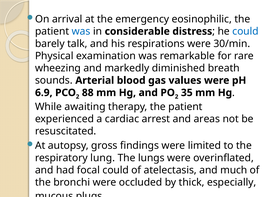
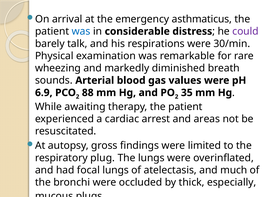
eosinophilic: eosinophilic -> asthmaticus
could at (245, 31) colour: blue -> purple
lung: lung -> plug
focal could: could -> lungs
